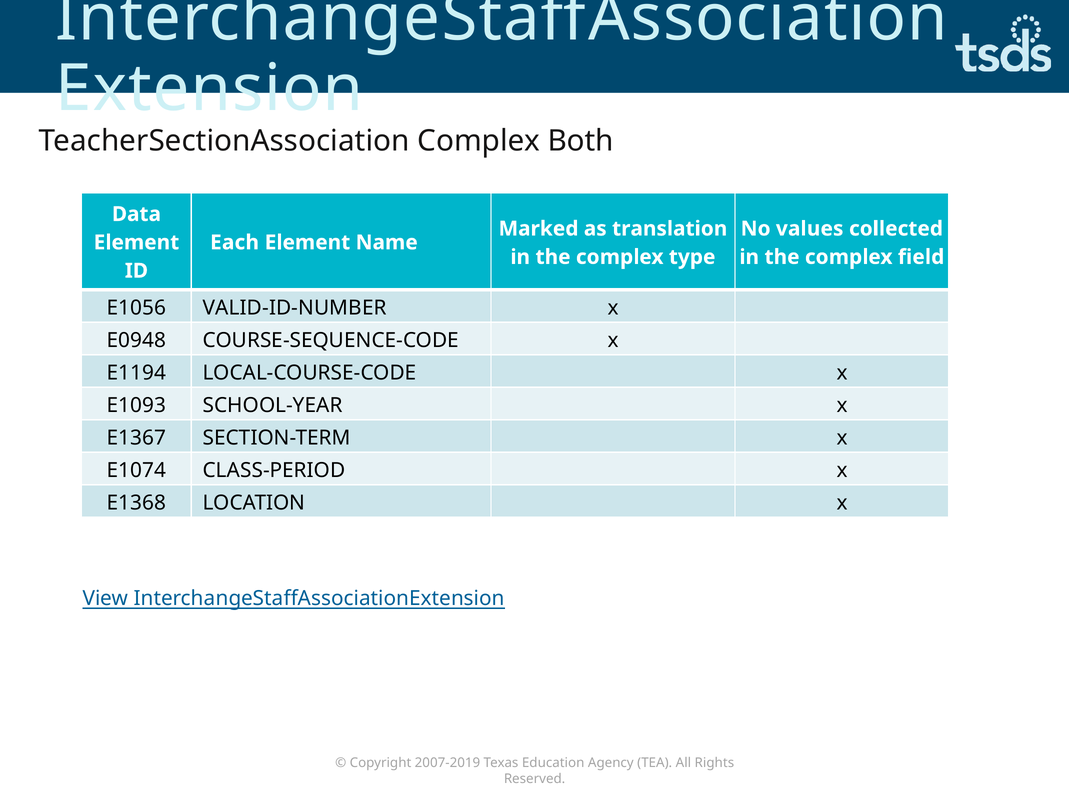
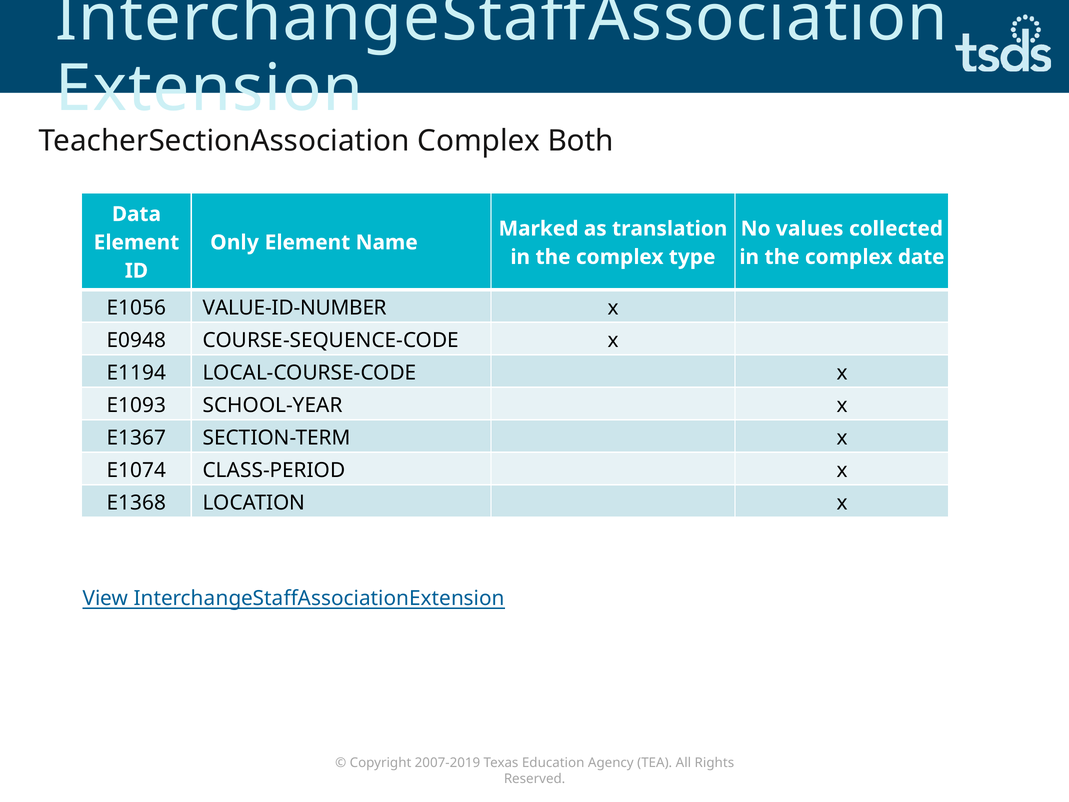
Each: Each -> Only
field: field -> date
VALID-ID-NUMBER: VALID-ID-NUMBER -> VALUE-ID-NUMBER
